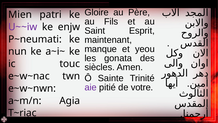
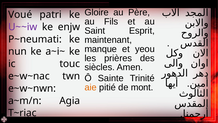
Mien: Mien -> Voué
gonata: gonata -> prières
aie colour: purple -> orange
votre: votre -> mont
